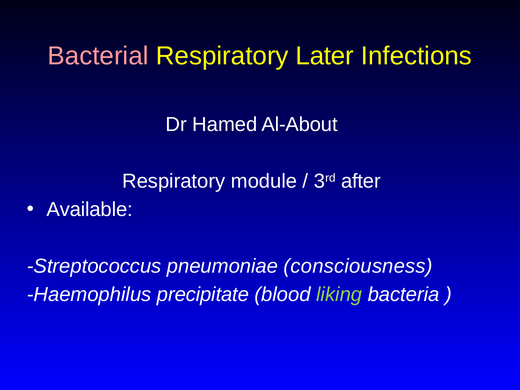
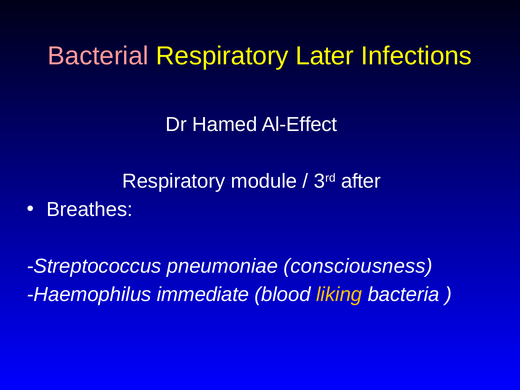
Al-About: Al-About -> Al-Effect
Available: Available -> Breathes
precipitate: precipitate -> immediate
liking colour: light green -> yellow
